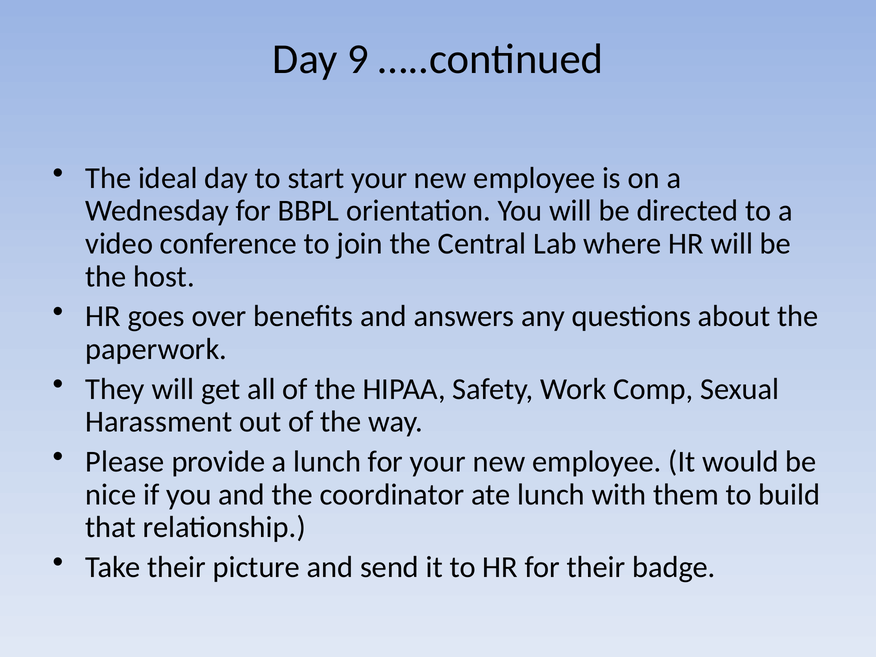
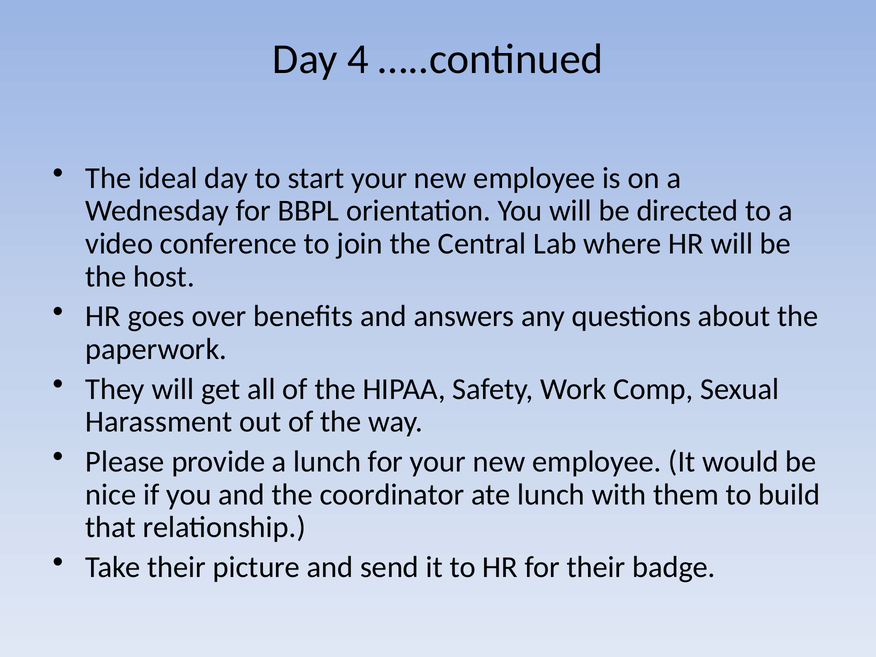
9: 9 -> 4
